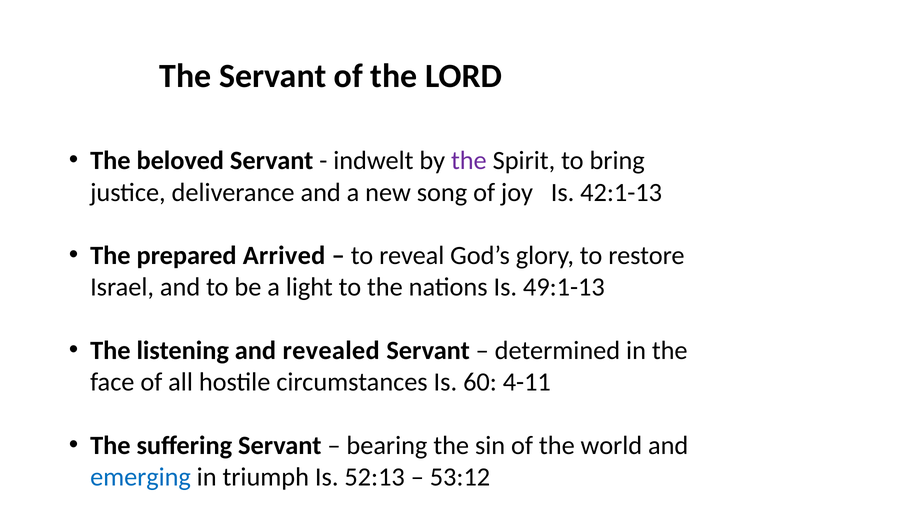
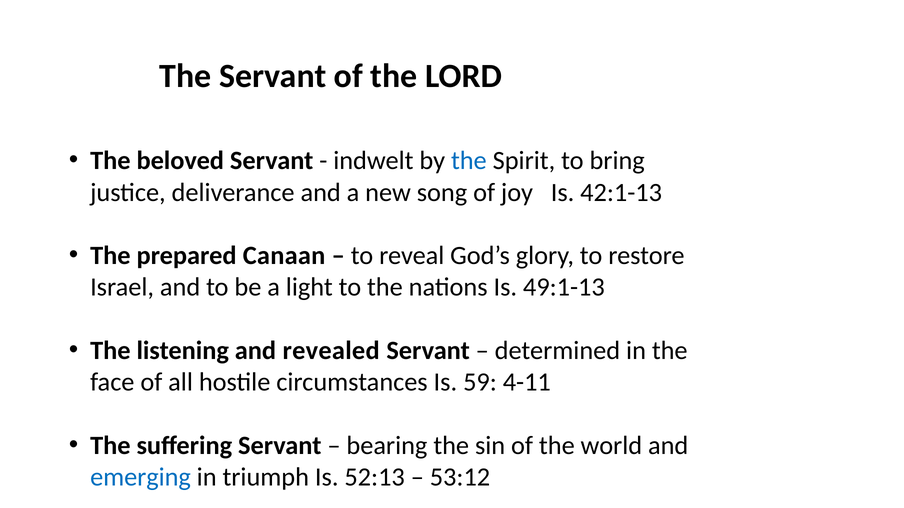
the at (469, 161) colour: purple -> blue
Arrived: Arrived -> Canaan
60: 60 -> 59
